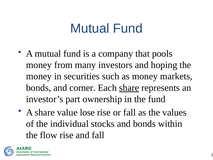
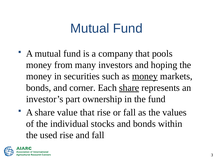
money at (145, 76) underline: none -> present
value lose: lose -> that
flow: flow -> used
